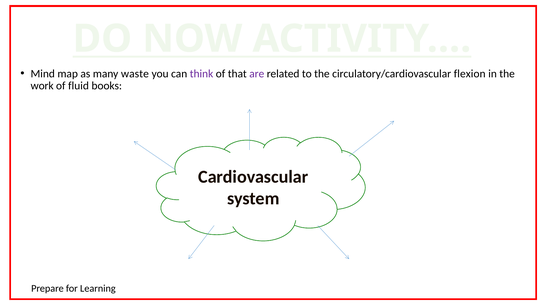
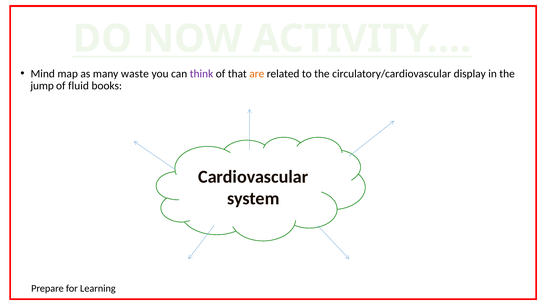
are colour: purple -> orange
flexion: flexion -> display
work: work -> jump
